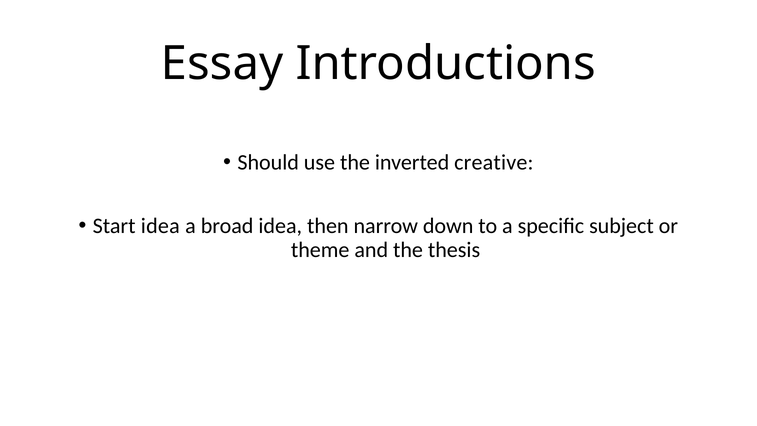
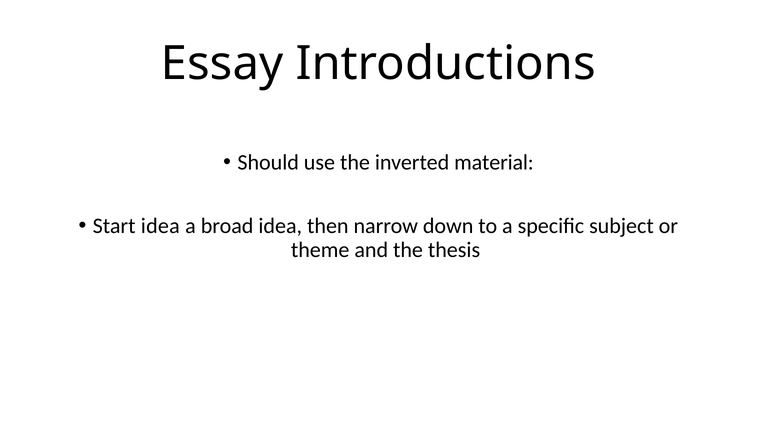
creative: creative -> material
